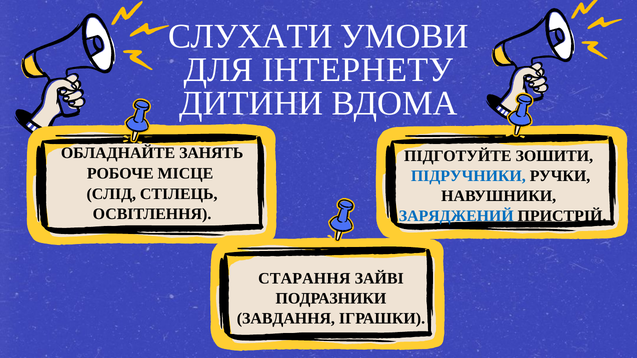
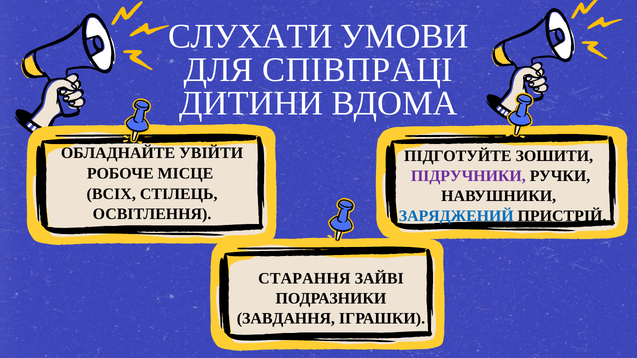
ІНТЕРНЕТУ: ІНТЕРНЕТУ -> СПІВПРАЦІ
ЗАНЯТЬ: ЗАНЯТЬ -> УВІЙТИ
ПІДРУЧНИКИ colour: blue -> purple
СЛІД: СЛІД -> ВСІХ
